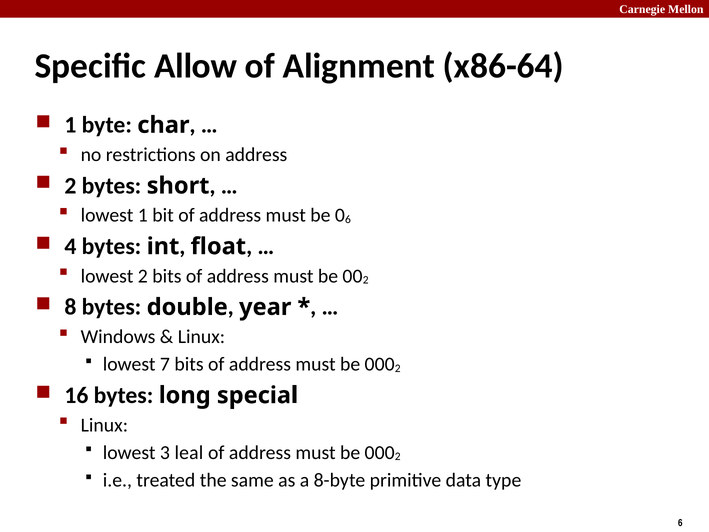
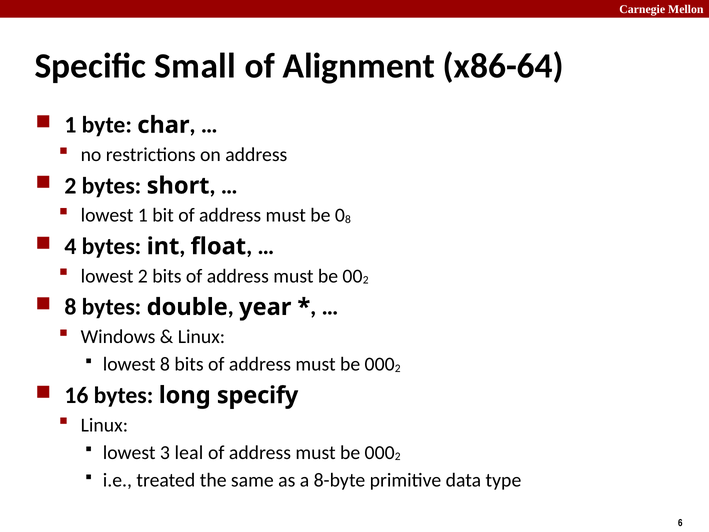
Allow: Allow -> Small
6 at (348, 219): 6 -> 8
lowest 7: 7 -> 8
special: special -> specify
